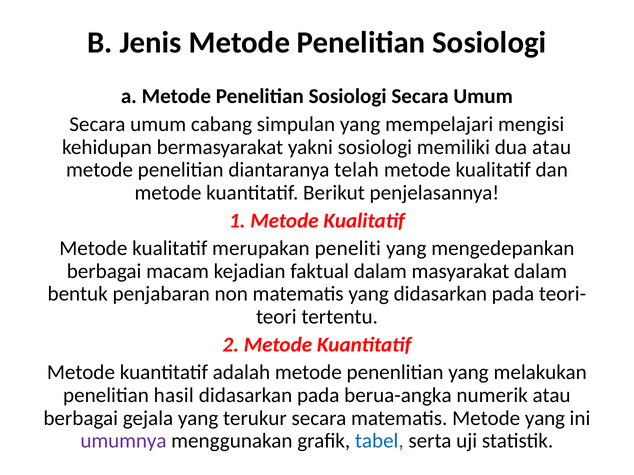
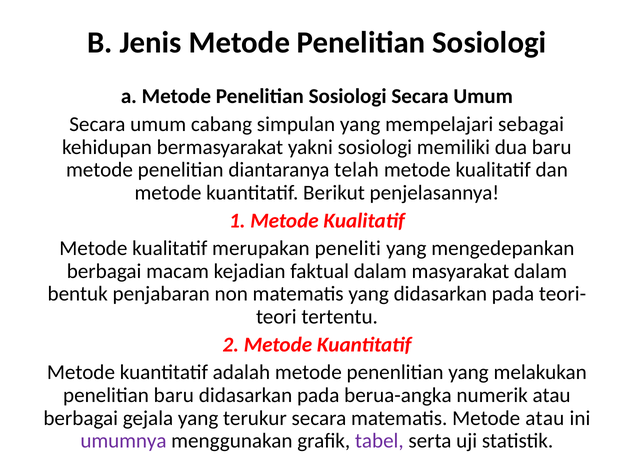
mengisi: mengisi -> sebagai
dua atau: atau -> baru
penelitian hasil: hasil -> baru
Metode yang: yang -> atau
tabel colour: blue -> purple
